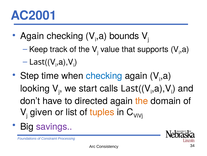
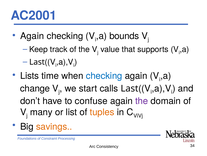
Step: Step -> Lists
looking: looking -> change
directed: directed -> confuse
the at (142, 101) colour: orange -> purple
given: given -> many
savings colour: purple -> orange
